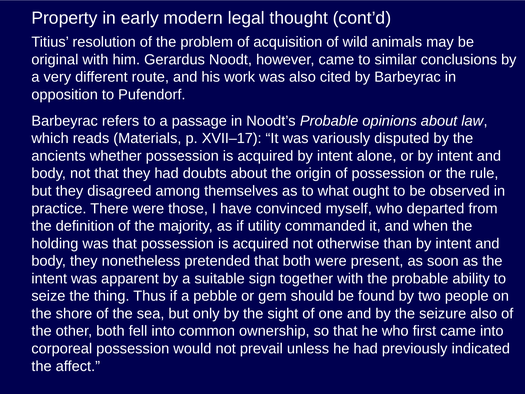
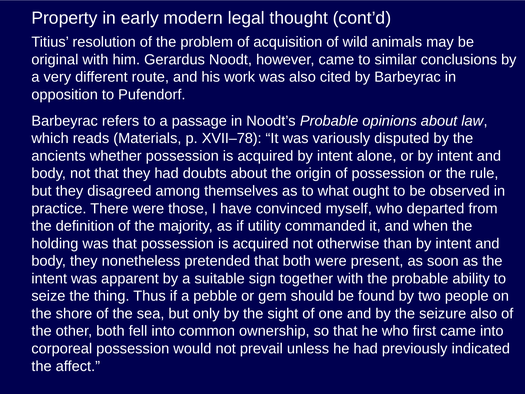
XVII–17: XVII–17 -> XVII–78
